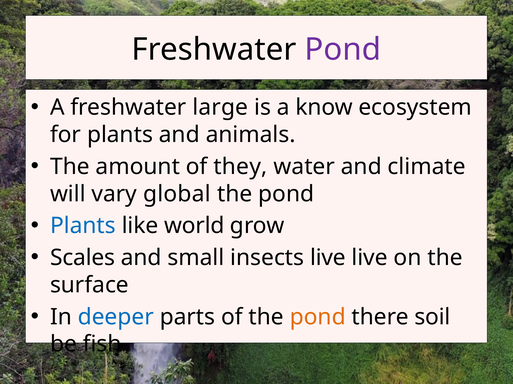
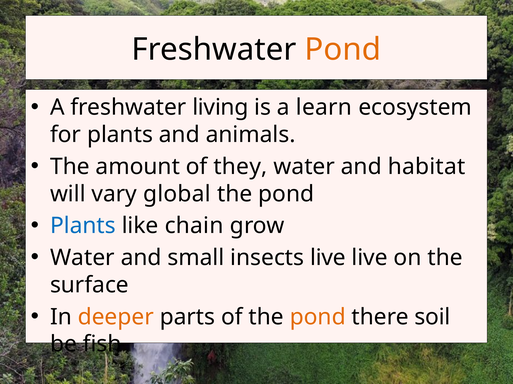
Pond at (343, 50) colour: purple -> orange
large: large -> living
know: know -> learn
climate: climate -> habitat
world: world -> chain
Scales at (82, 258): Scales -> Water
deeper colour: blue -> orange
